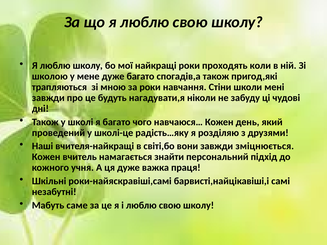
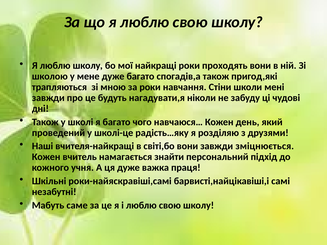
проходять коли: коли -> вони
